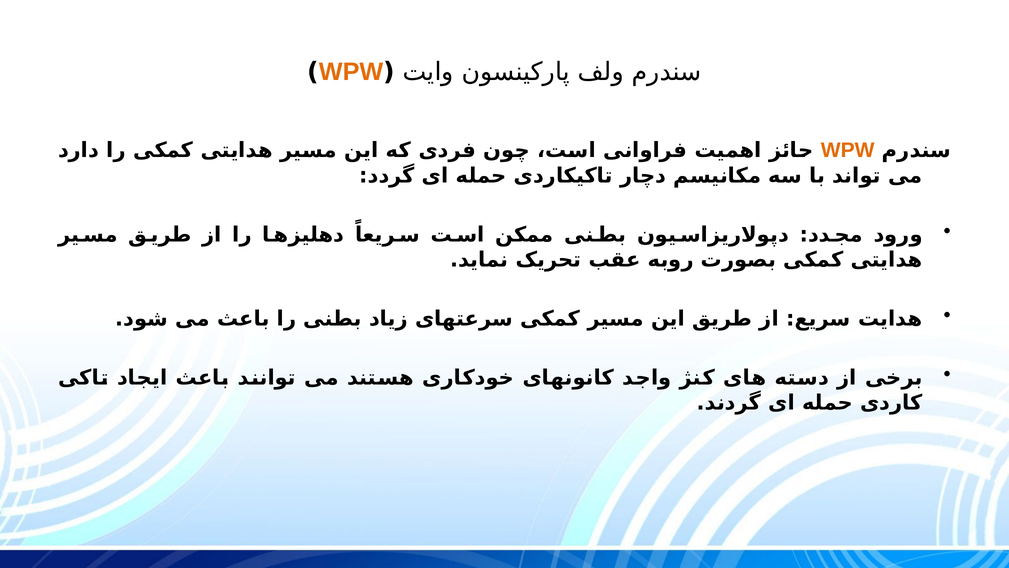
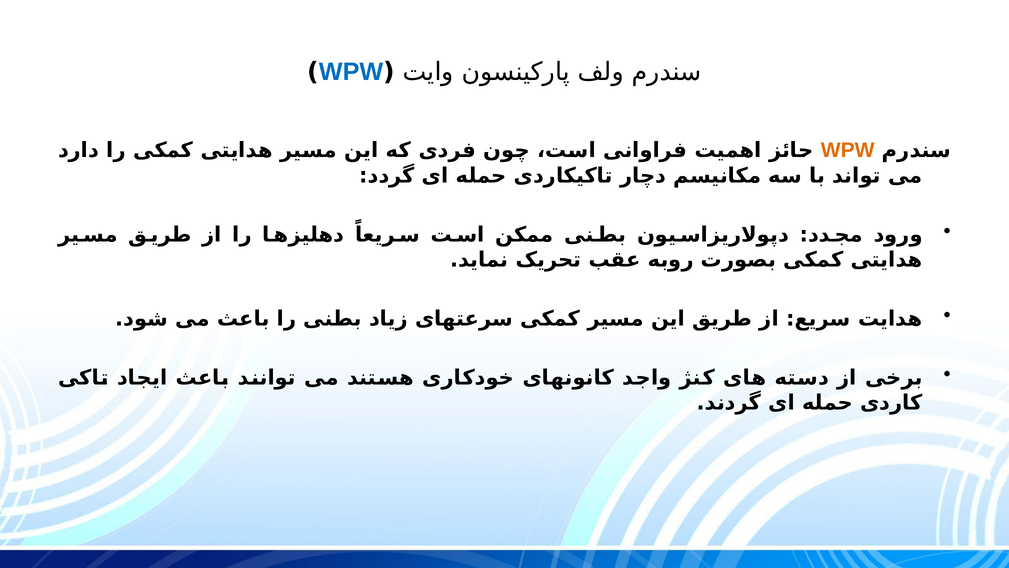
WPW at (351, 72) colour: orange -> blue
